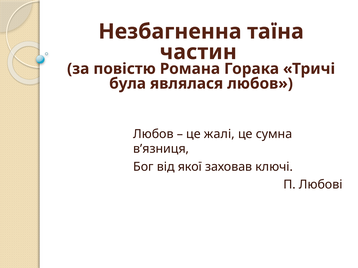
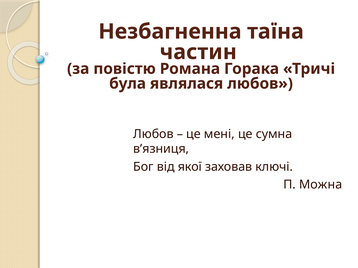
жалі: жалі -> мені
Любові: Любові -> Можна
